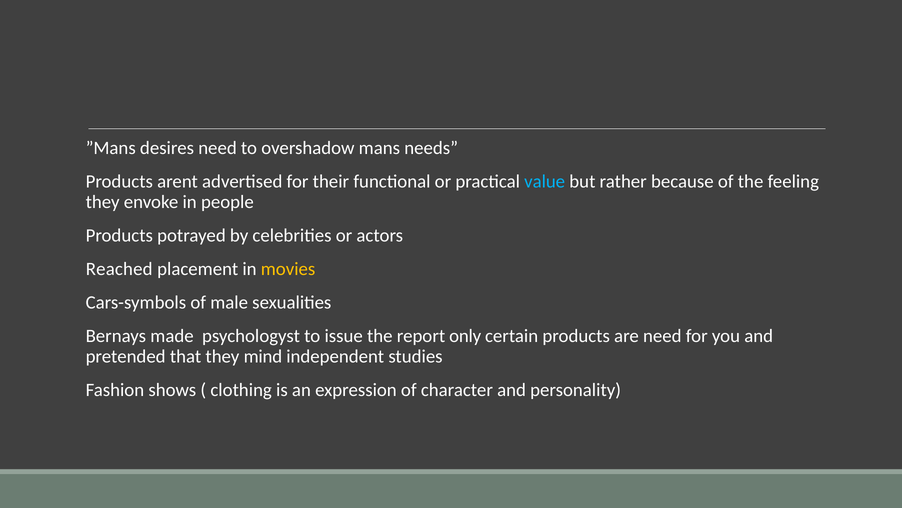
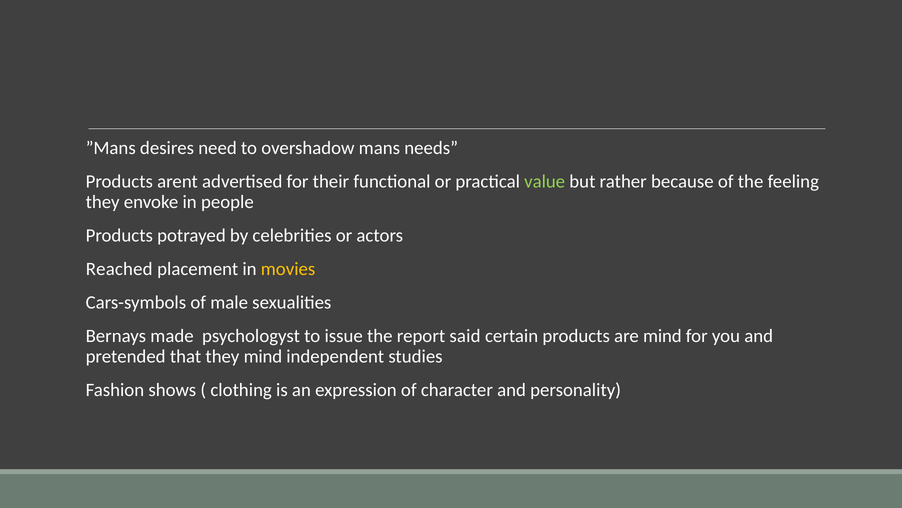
value colour: light blue -> light green
only: only -> said
are need: need -> mind
